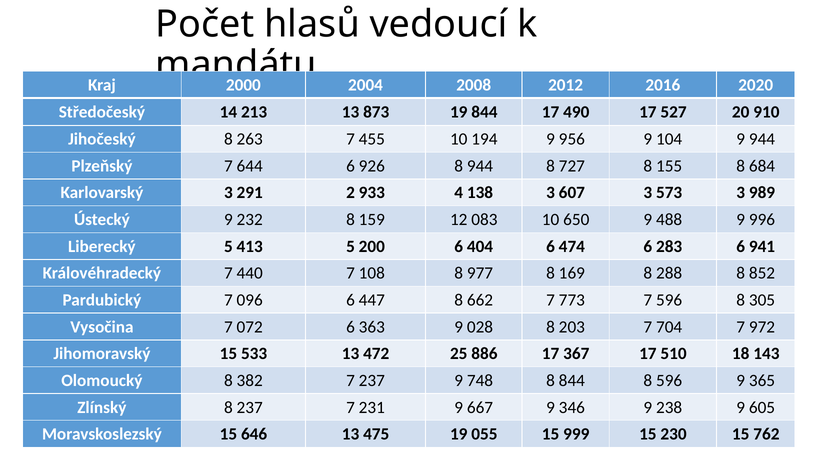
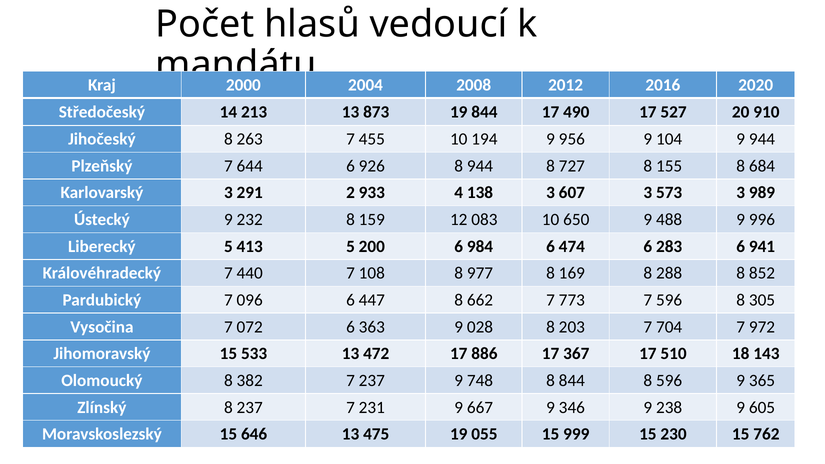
404: 404 -> 984
472 25: 25 -> 17
